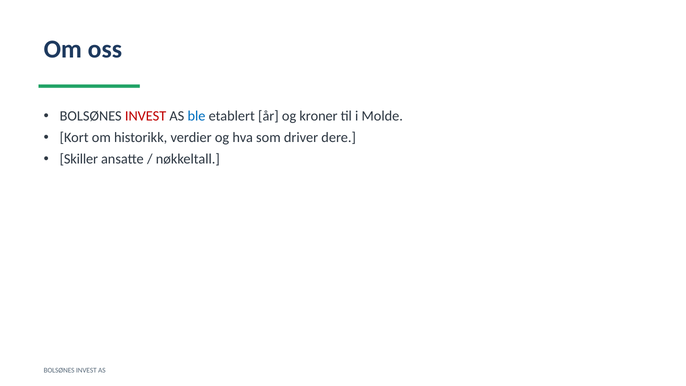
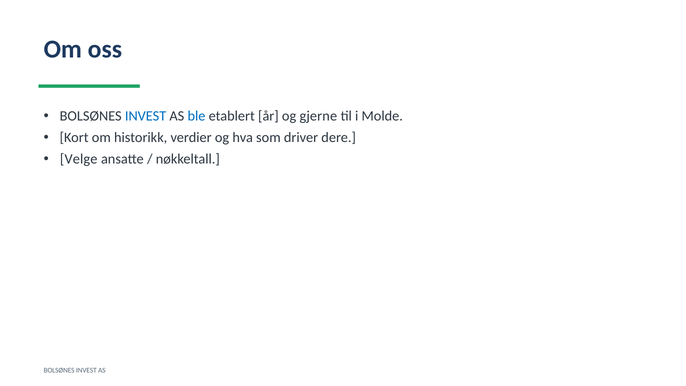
INVEST at (146, 116) colour: red -> blue
kroner: kroner -> gjerne
Skiller: Skiller -> Velge
